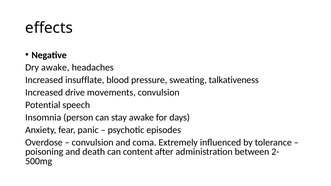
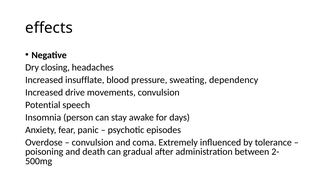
Dry awake: awake -> closing
talkativeness: talkativeness -> dependency
content: content -> gradual
